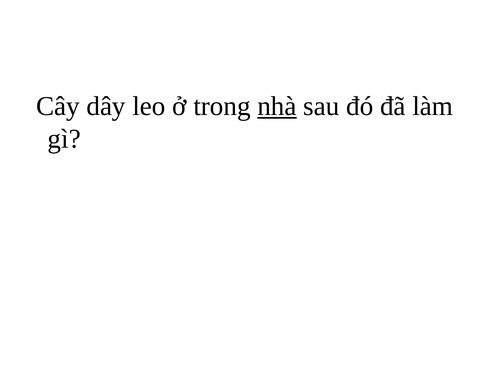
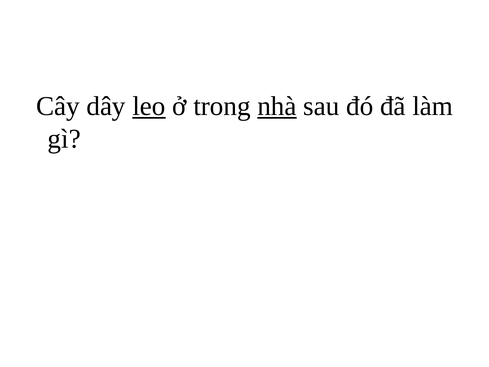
leo underline: none -> present
